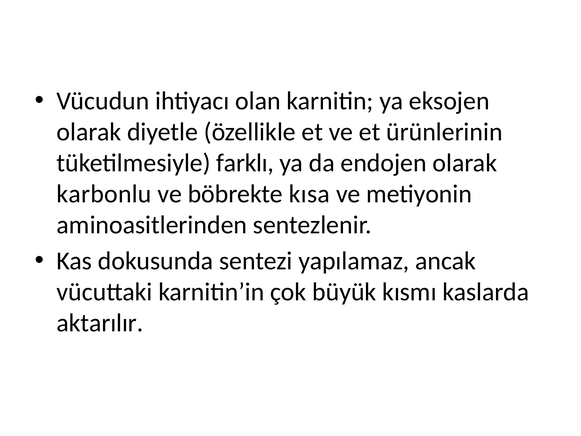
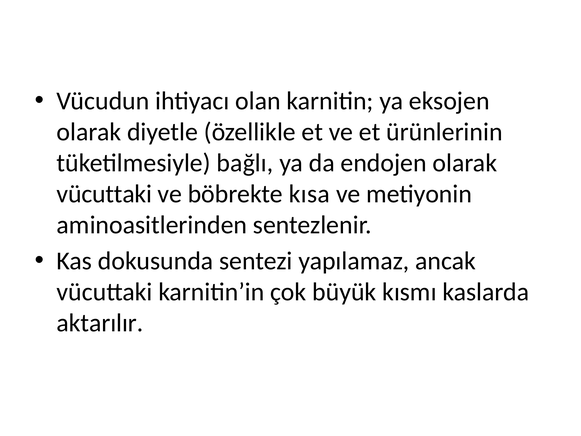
farklı: farklı -> bağlı
karbonlu at (104, 194): karbonlu -> vücuttaki
